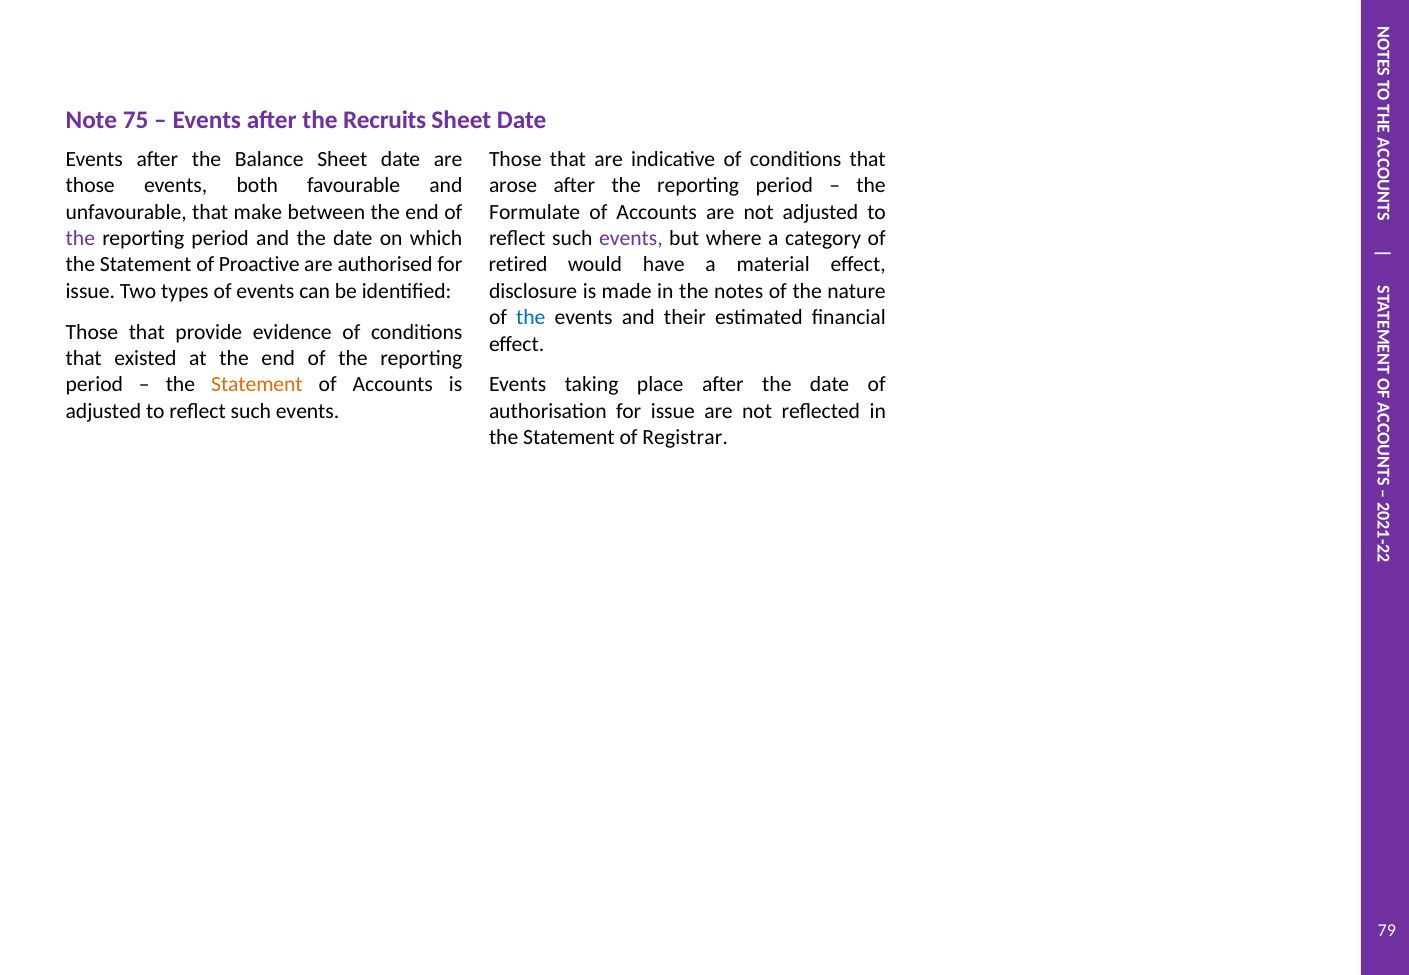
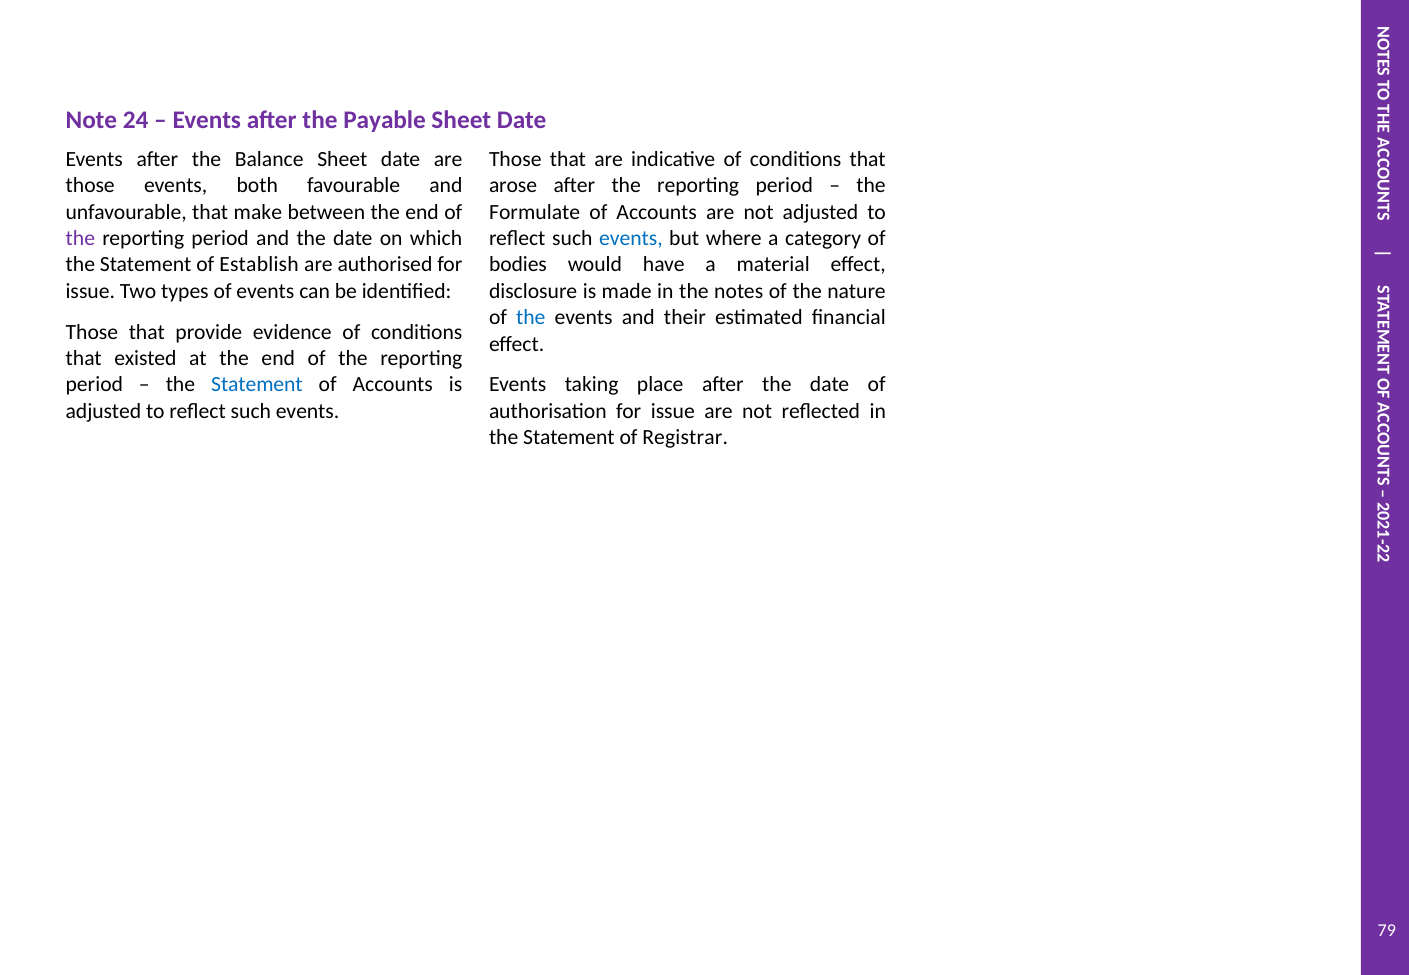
75: 75 -> 24
Recruits: Recruits -> Payable
events at (631, 238) colour: purple -> blue
Proactive: Proactive -> Establish
retired: retired -> bodies
Statement at (257, 385) colour: orange -> blue
